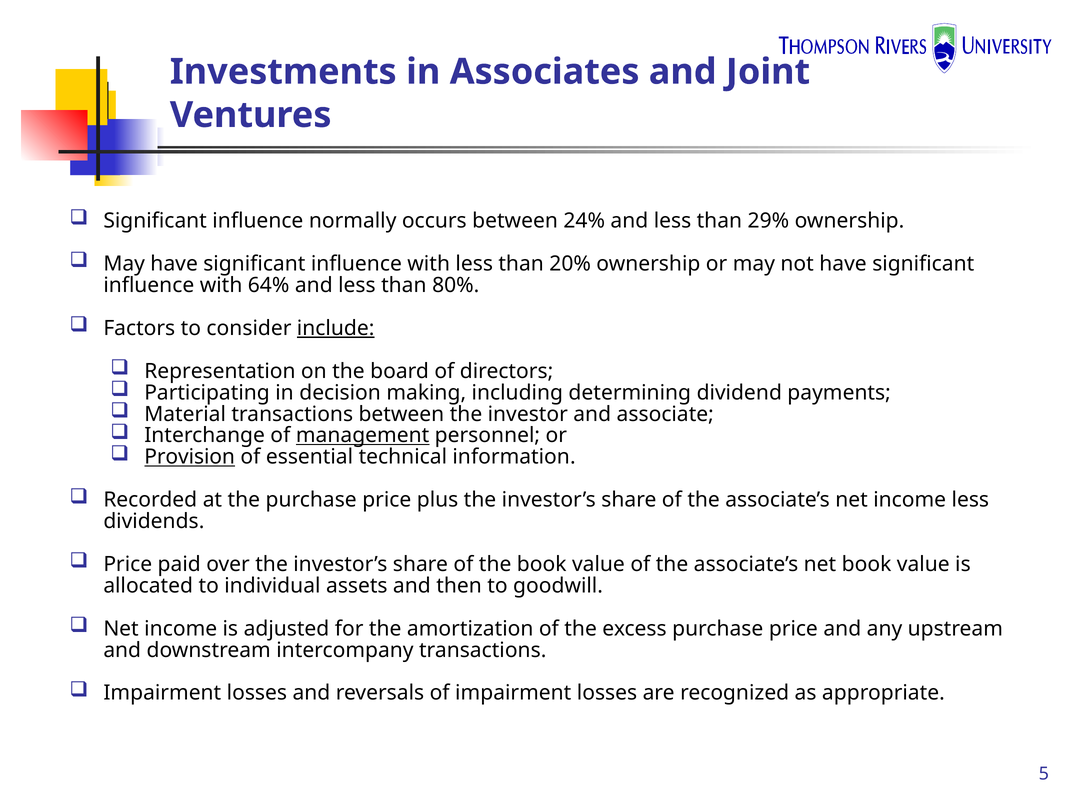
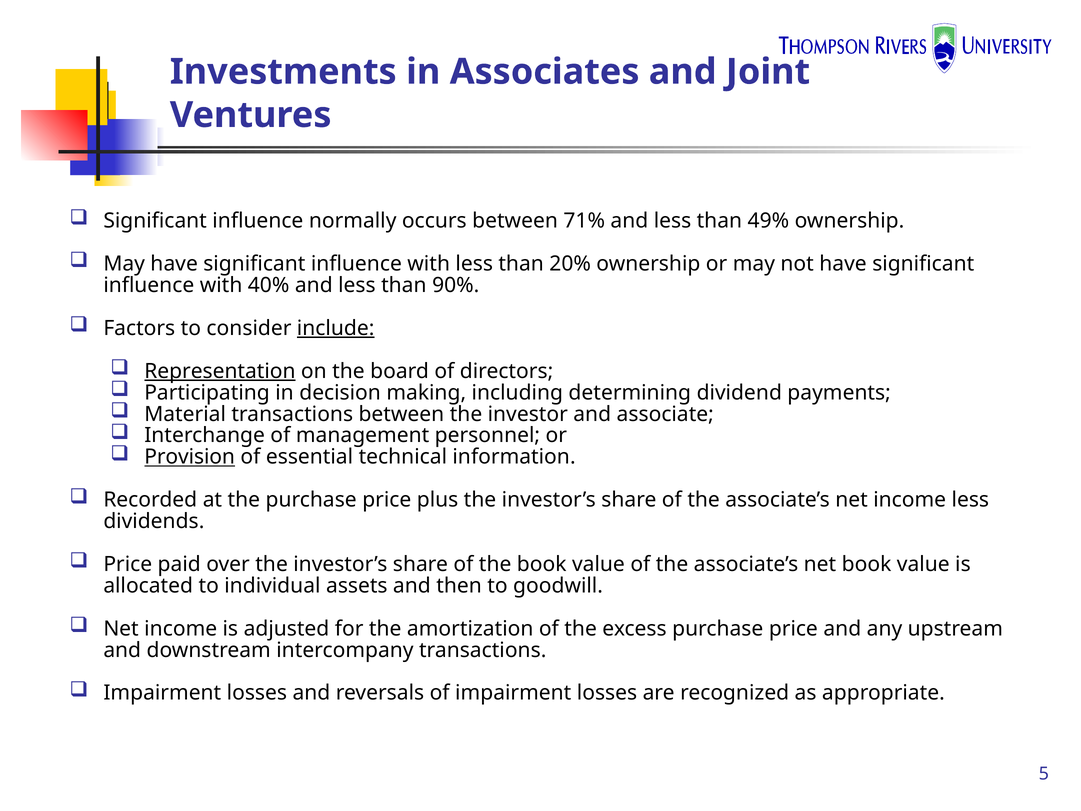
24%: 24% -> 71%
29%: 29% -> 49%
64%: 64% -> 40%
80%: 80% -> 90%
Representation underline: none -> present
management underline: present -> none
